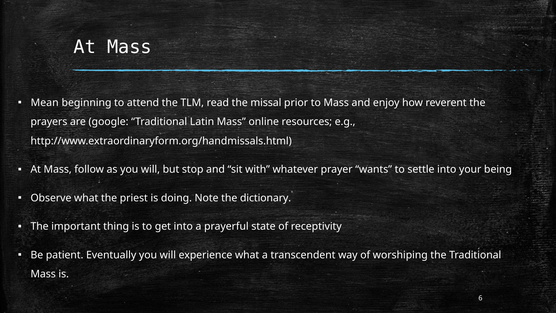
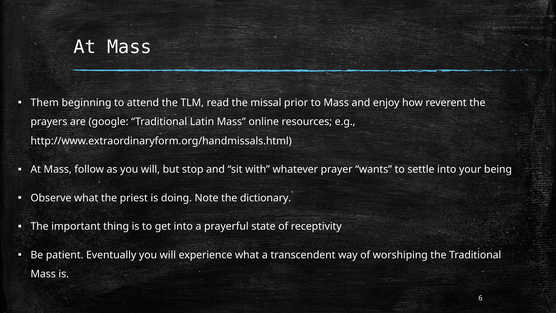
Mean: Mean -> Them
